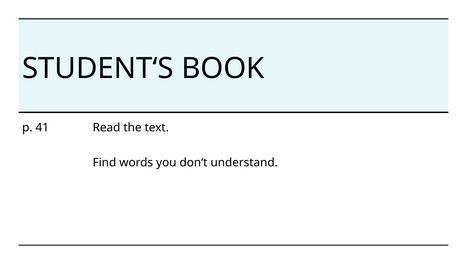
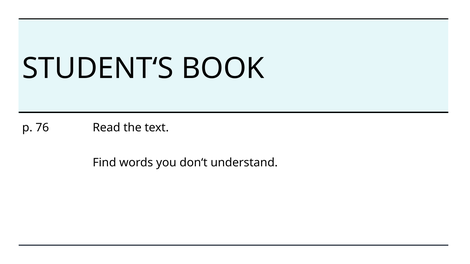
41: 41 -> 76
